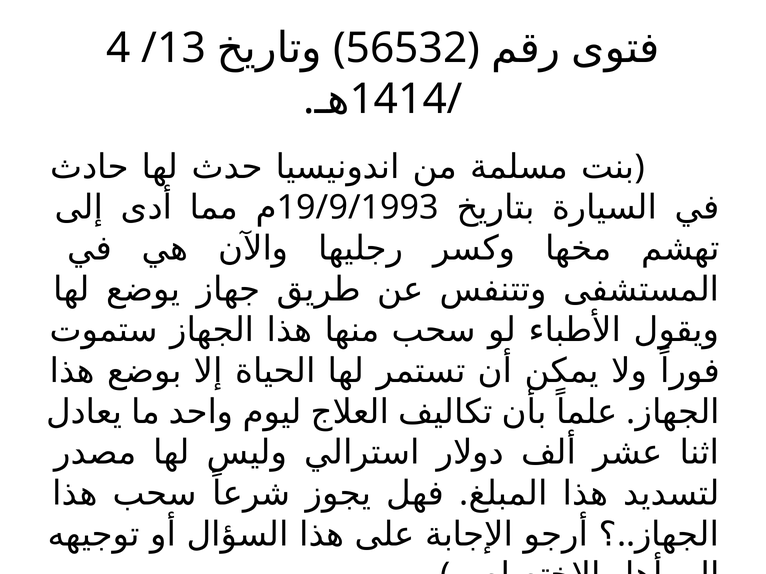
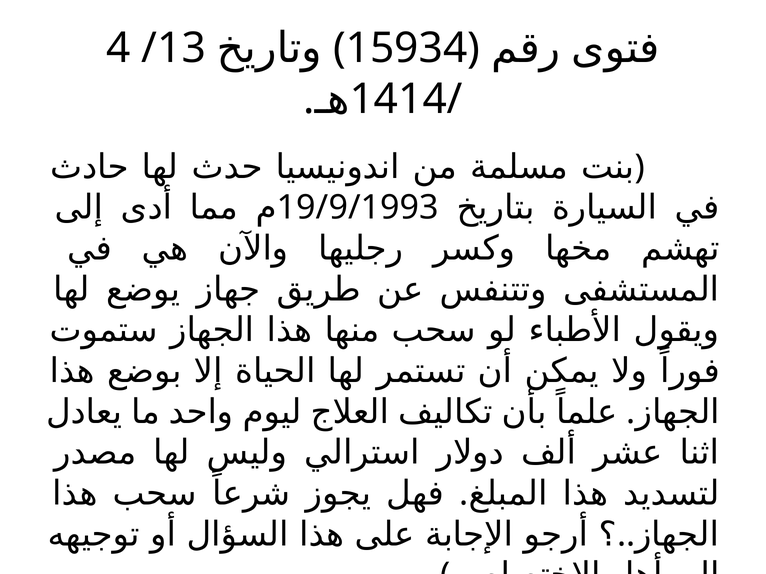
56532: 56532 -> 15934
